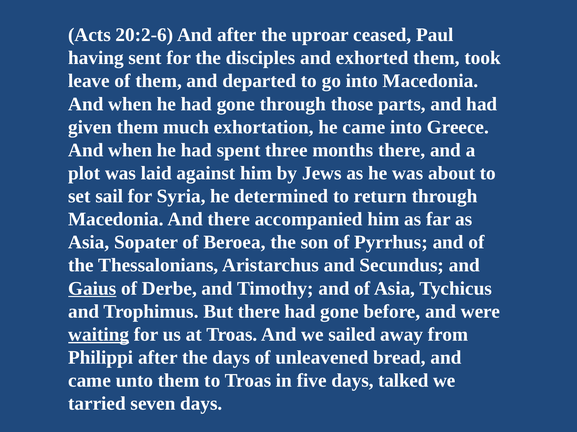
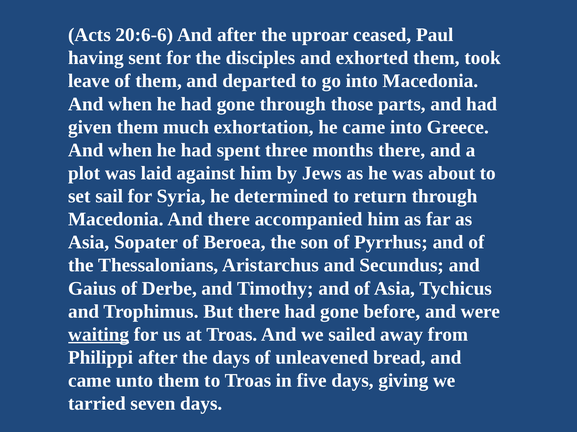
20:2-6: 20:2-6 -> 20:6-6
Gaius underline: present -> none
talked: talked -> giving
